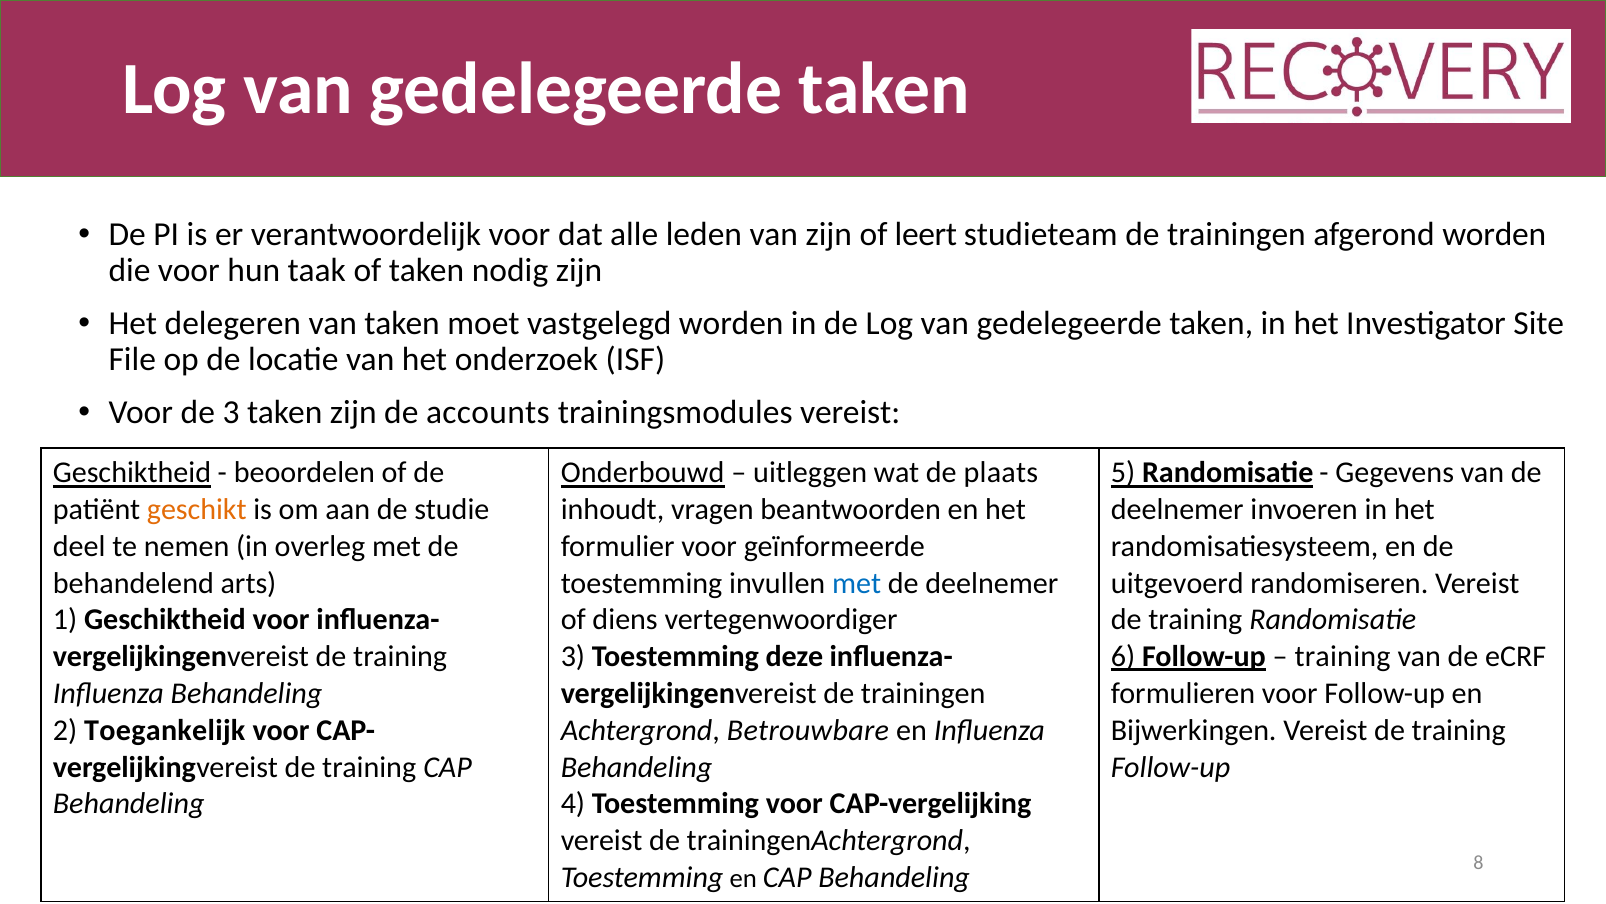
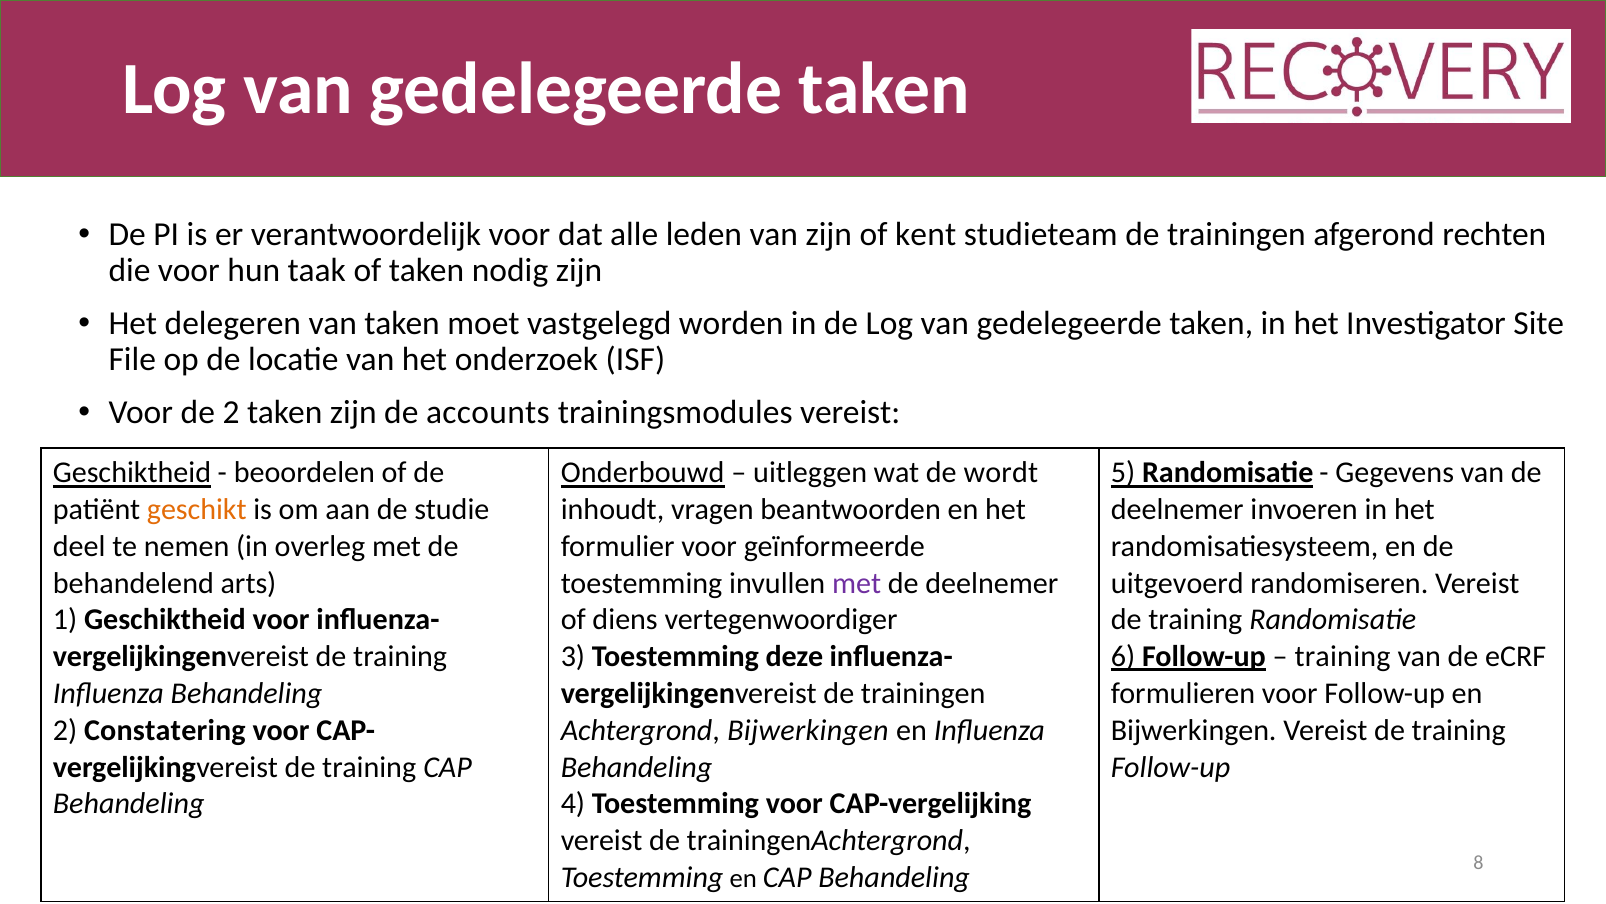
leert: leert -> kent
afgerond worden: worden -> rechten
de 3: 3 -> 2
plaats: plaats -> wordt
met at (857, 583) colour: blue -> purple
Toegankelijk: Toegankelijk -> Constatering
Achtergrond Betrouwbare: Betrouwbare -> Bijwerkingen
